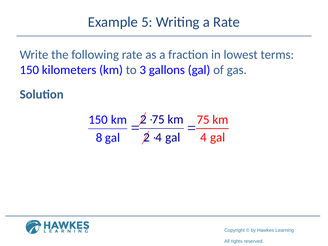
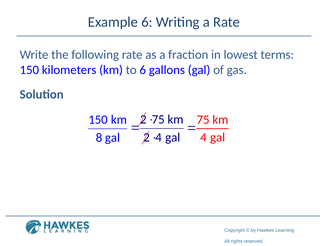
Example 5: 5 -> 6
to 3: 3 -> 6
